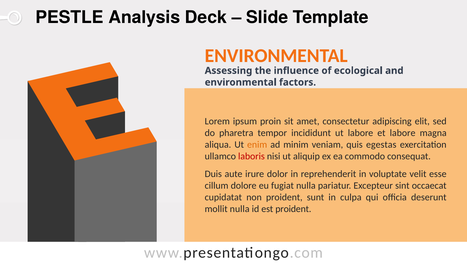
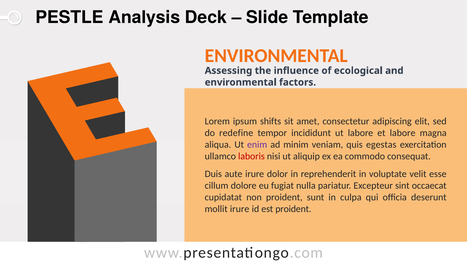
proin: proin -> shifts
pharetra: pharetra -> redefine
enim colour: orange -> purple
mollit nulla: nulla -> irure
